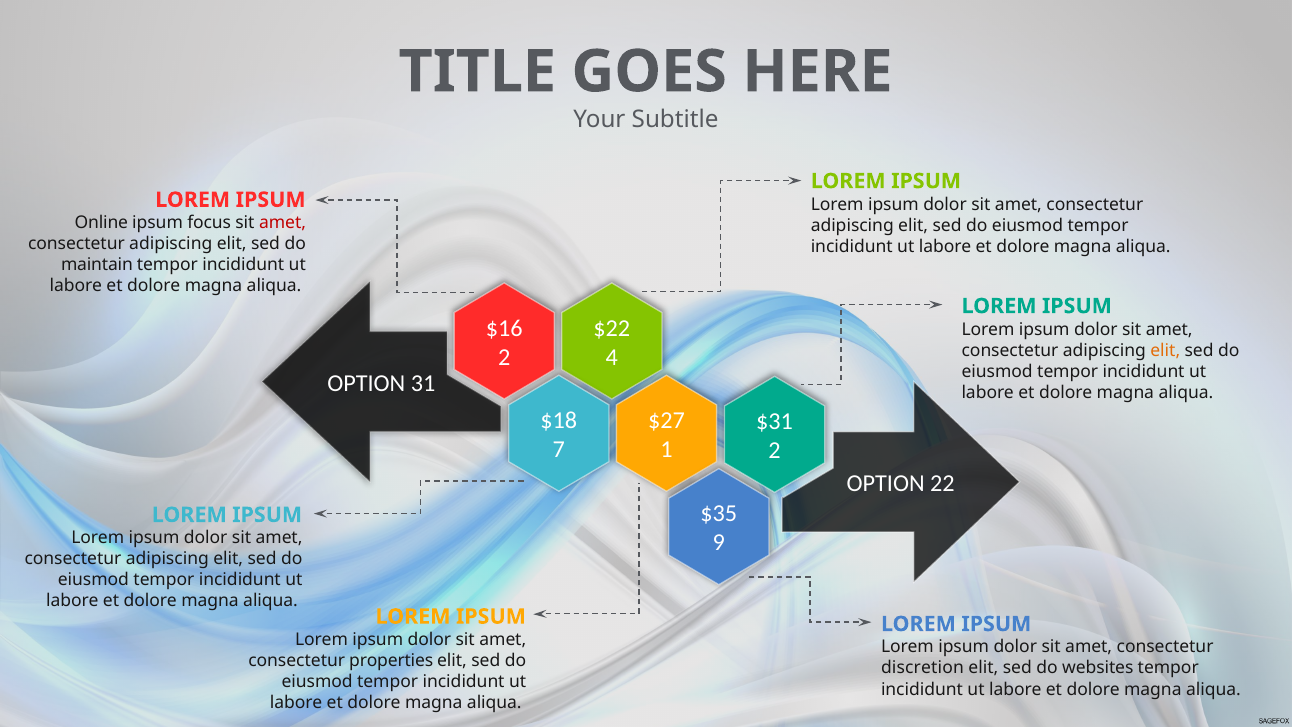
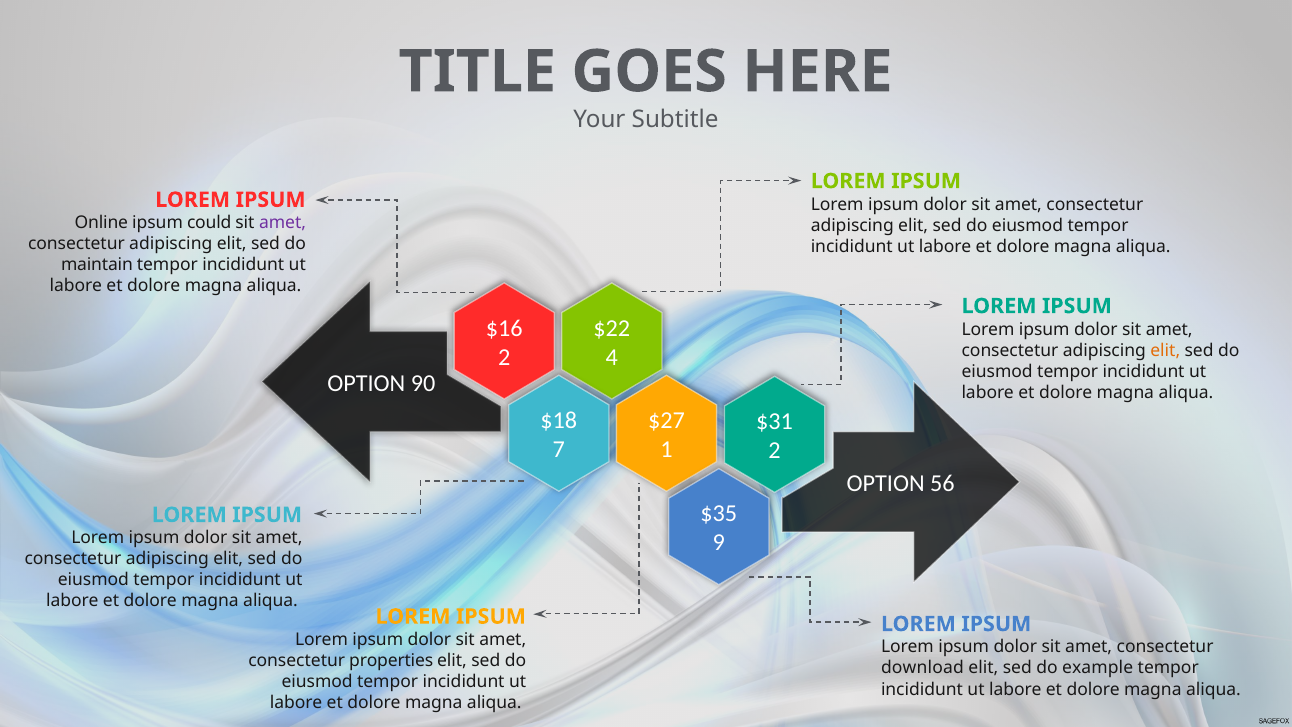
focus: focus -> could
amet at (283, 223) colour: red -> purple
31: 31 -> 90
22: 22 -> 56
discretion: discretion -> download
websites: websites -> example
